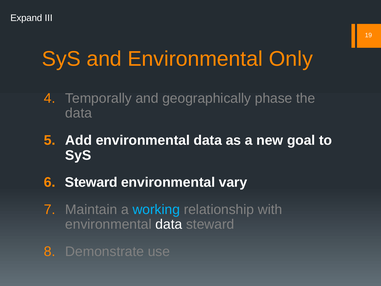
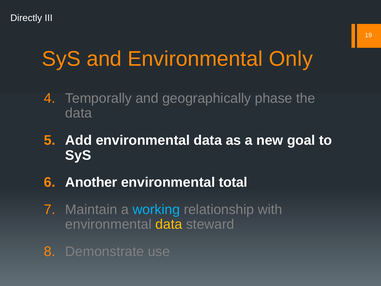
Expand: Expand -> Directly
Steward at (91, 182): Steward -> Another
vary: vary -> total
data at (169, 224) colour: white -> yellow
